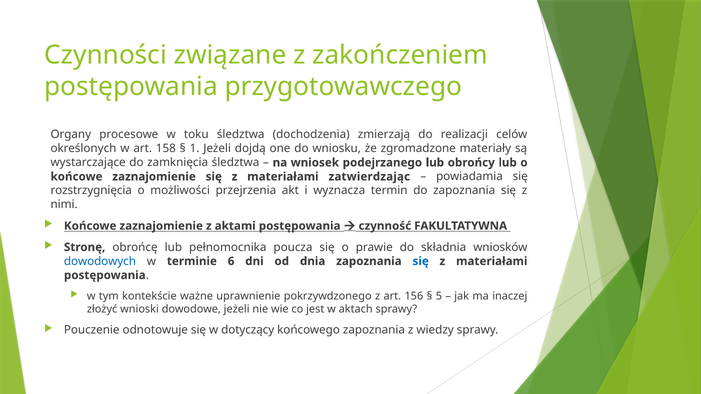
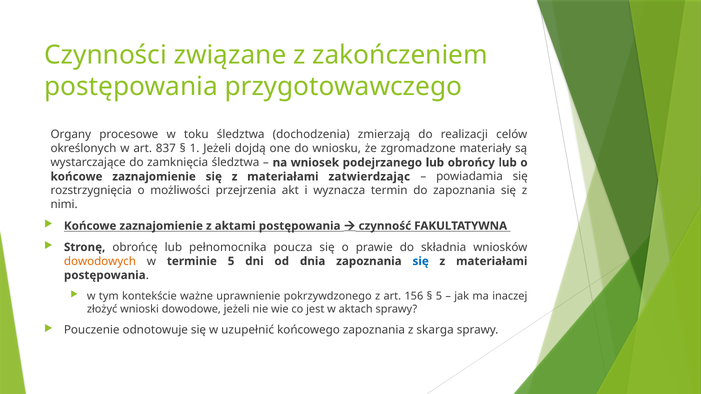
158: 158 -> 837
dowodowych colour: blue -> orange
terminie 6: 6 -> 5
dotyczący: dotyczący -> uzupełnić
wiedzy: wiedzy -> skarga
